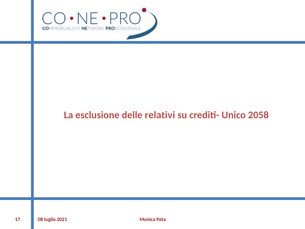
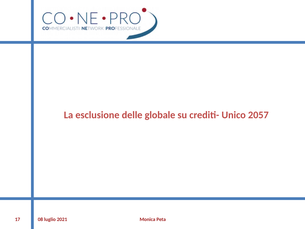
relativi: relativi -> globale
2058: 2058 -> 2057
